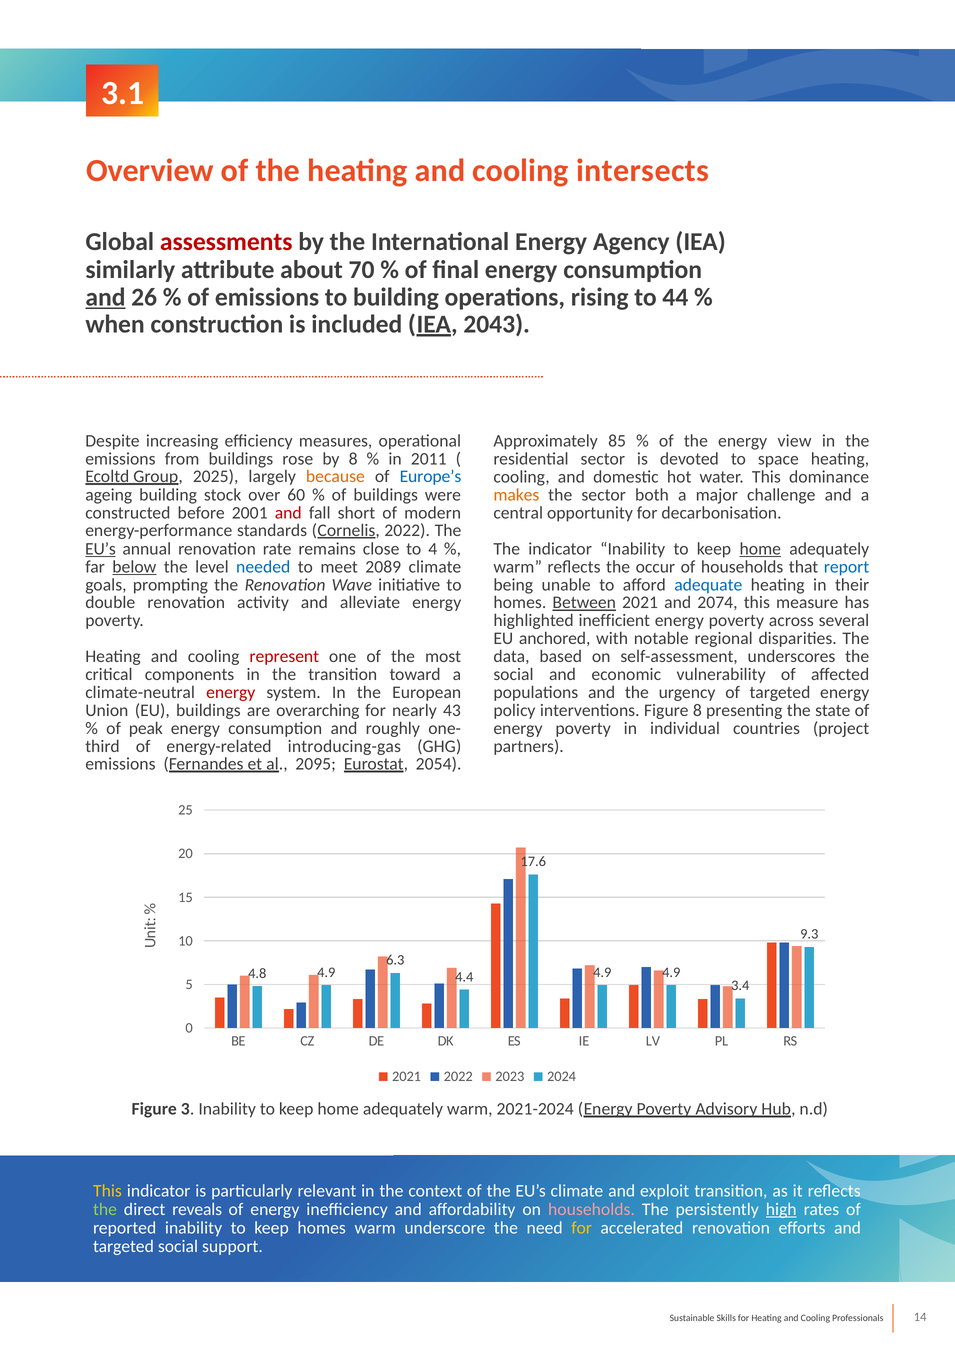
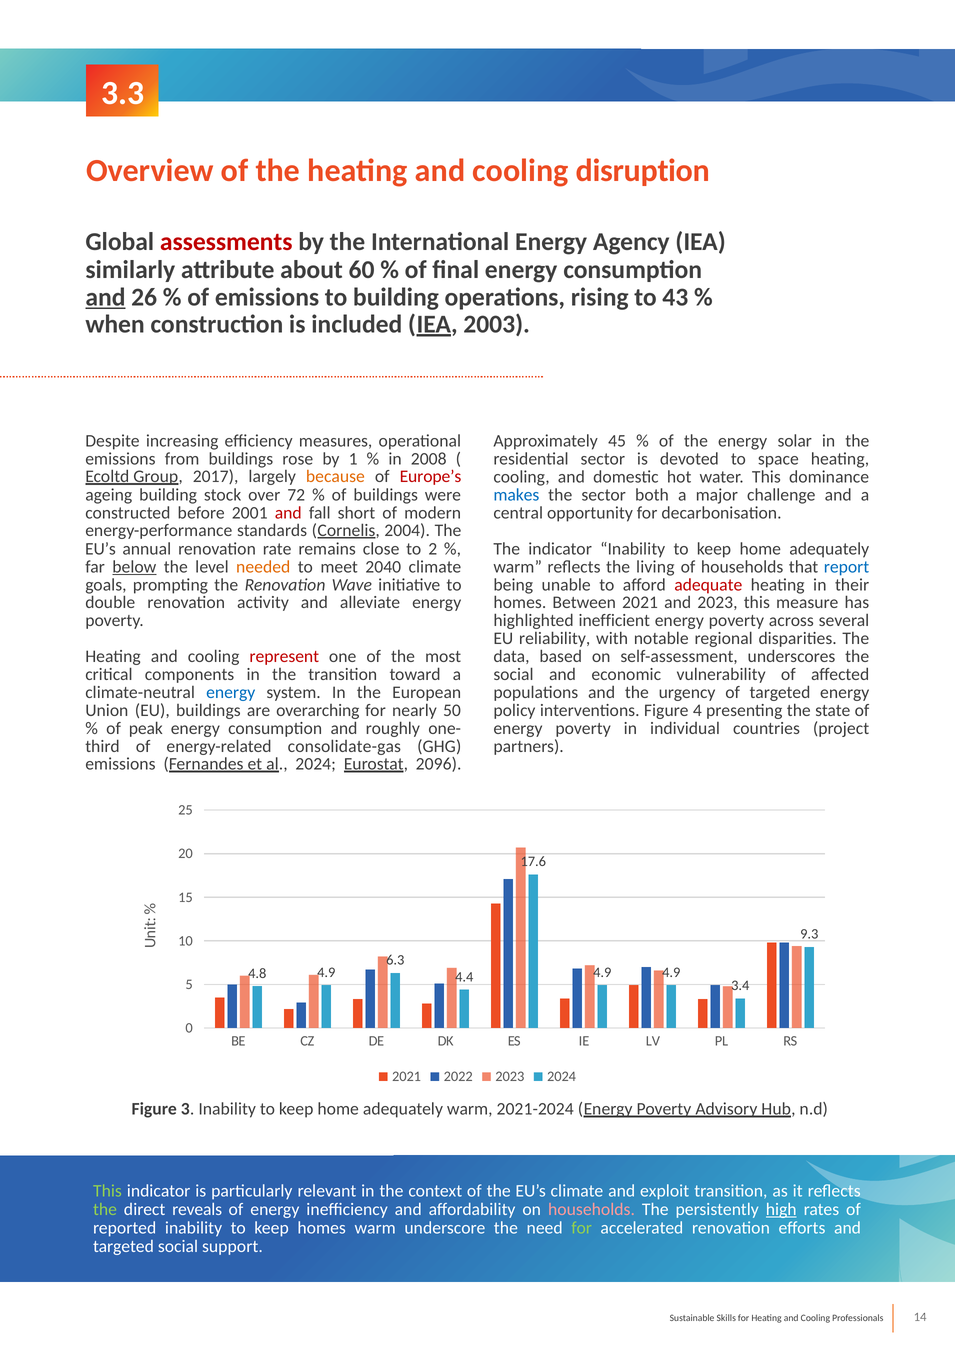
3.1: 3.1 -> 3.3
intersects: intersects -> disruption
70: 70 -> 60
44: 44 -> 43
2043: 2043 -> 2003
85: 85 -> 45
view: view -> solar
by 8: 8 -> 1
2011: 2011 -> 2008
2025: 2025 -> 2017
Europe’s colour: blue -> red
60: 60 -> 72
makes colour: orange -> blue
Cornelis 2022: 2022 -> 2004
EU’s at (100, 549) underline: present -> none
4: 4 -> 2
home at (760, 549) underline: present -> none
needed colour: blue -> orange
2089: 2089 -> 2040
occur: occur -> living
adequate colour: blue -> red
Between underline: present -> none
and 2074: 2074 -> 2023
anchored: anchored -> reliability
energy at (231, 692) colour: red -> blue
43: 43 -> 50
Figure 8: 8 -> 4
introducing-gas: introducing-gas -> consolidate-gas
al 2095: 2095 -> 2024
2054: 2054 -> 2096
This at (107, 1191) colour: yellow -> light green
for at (582, 1228) colour: yellow -> light green
